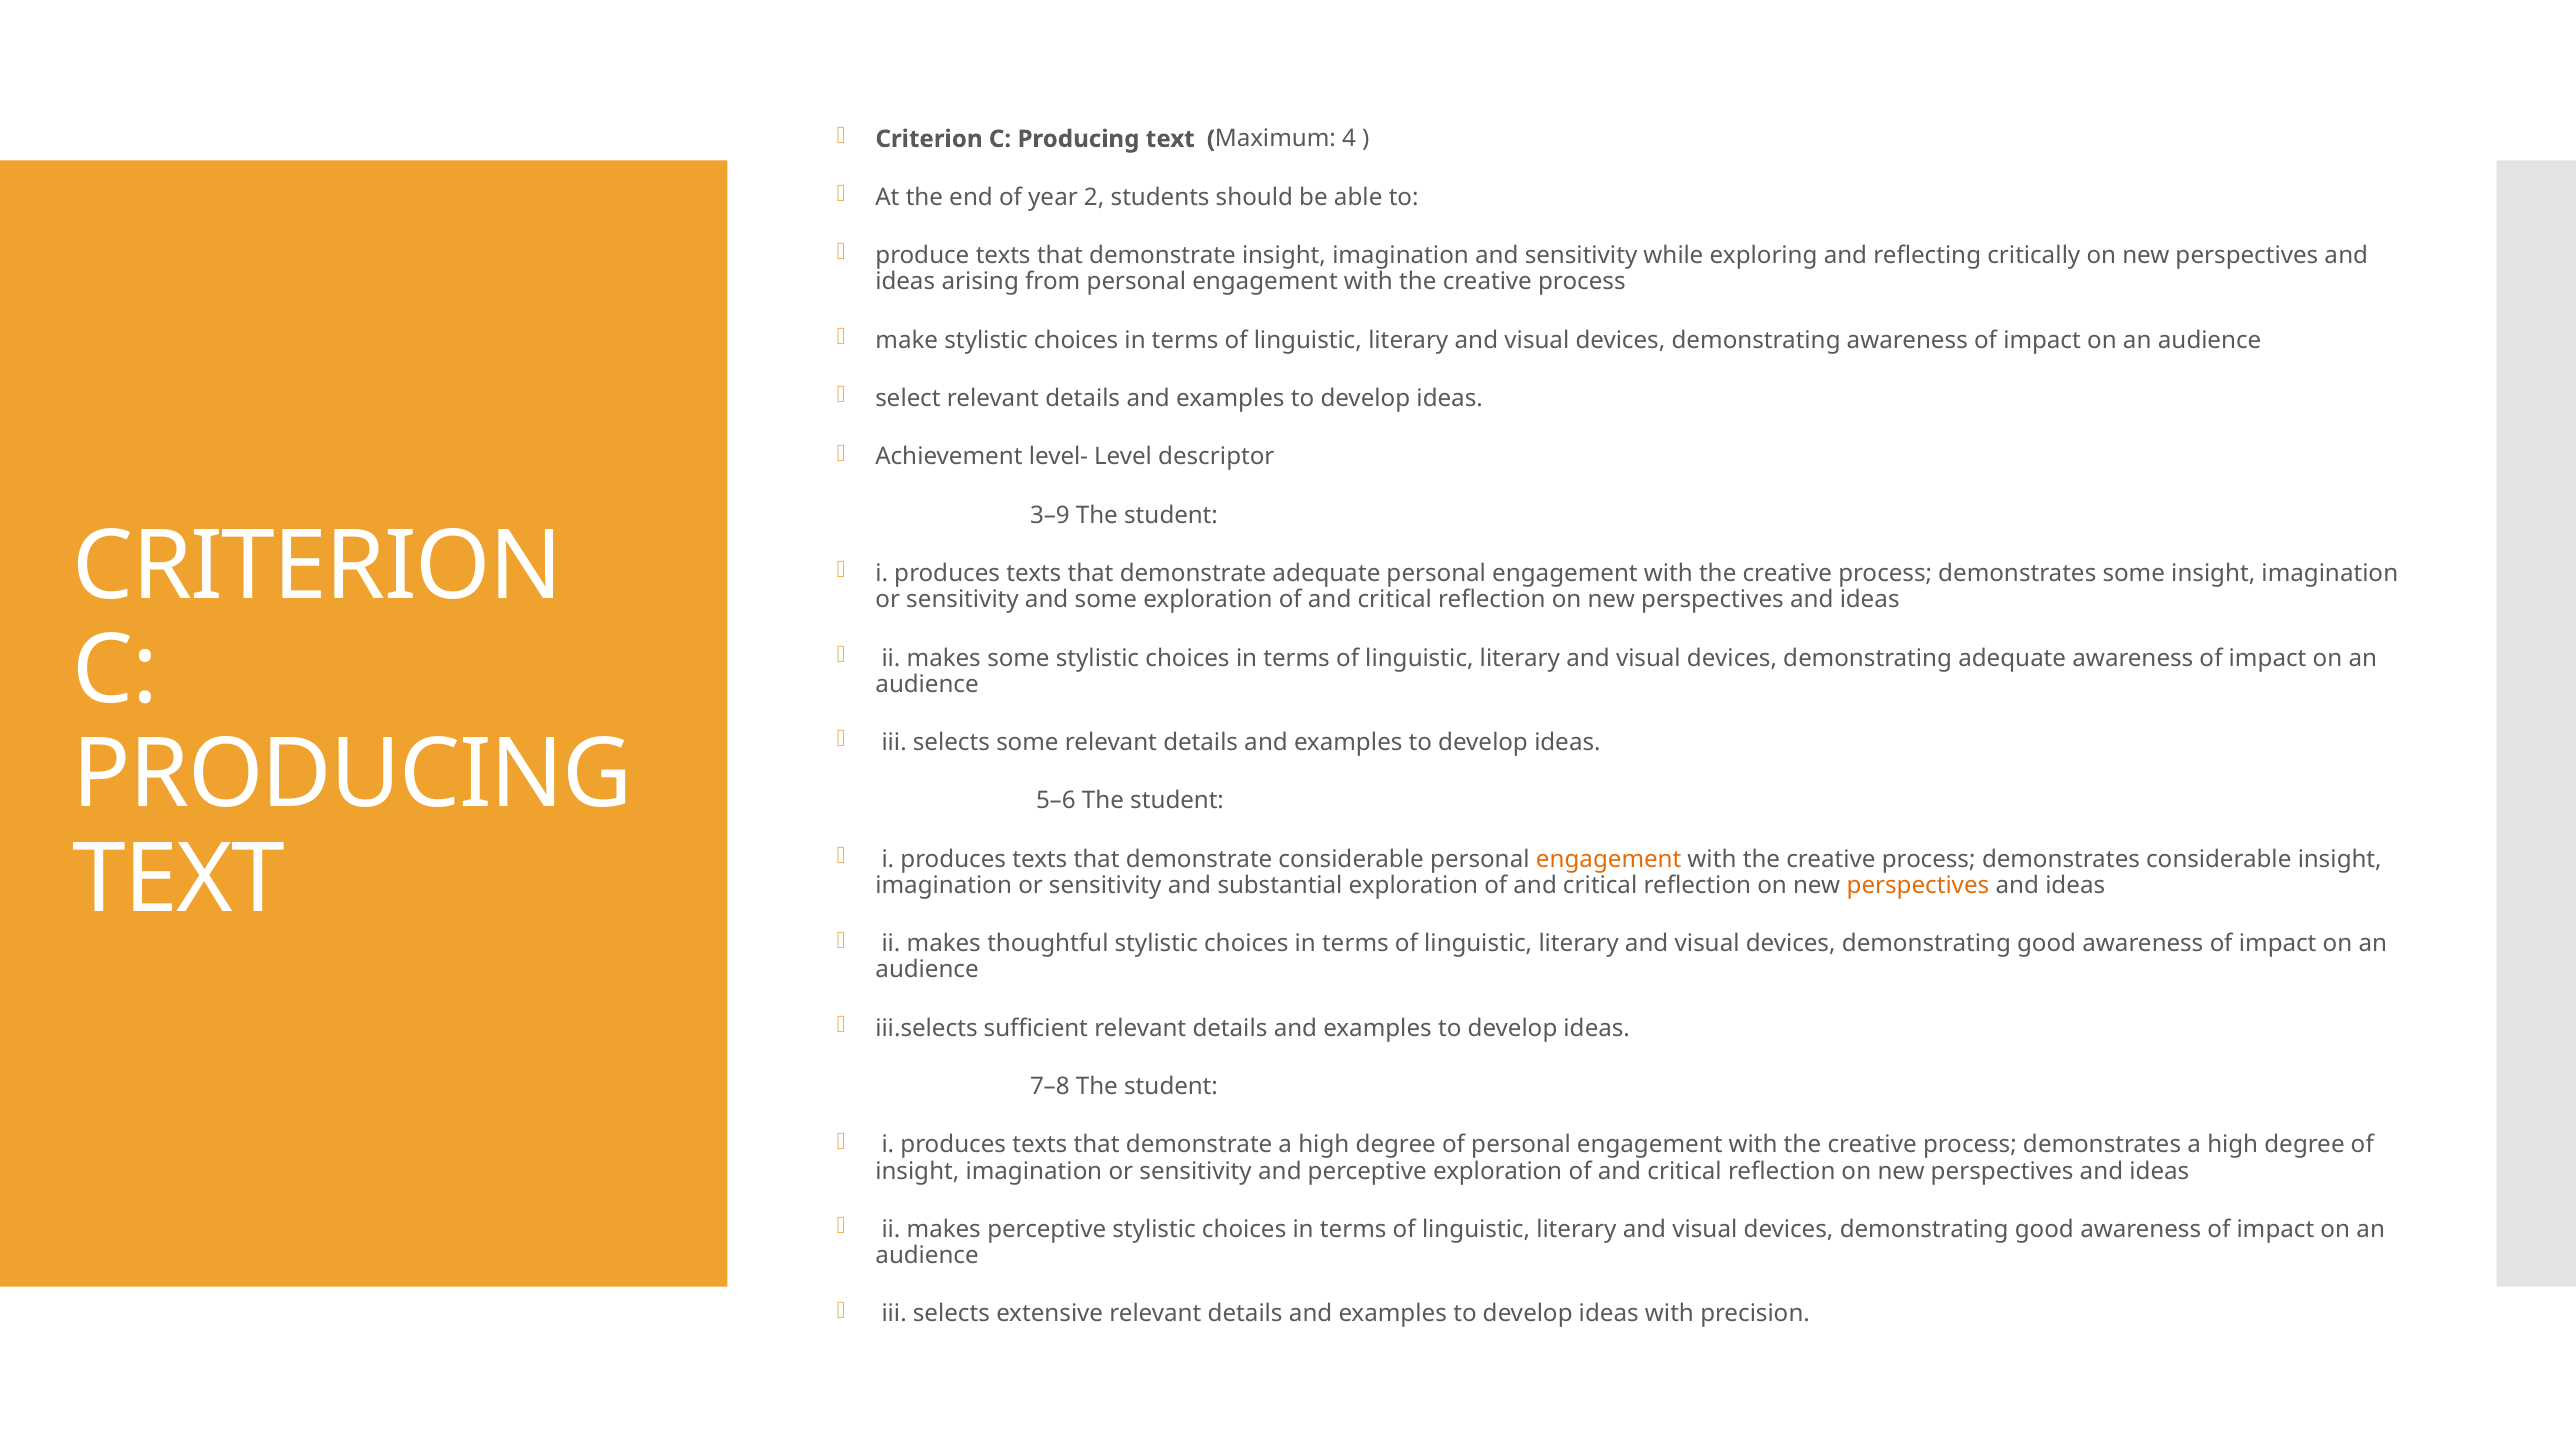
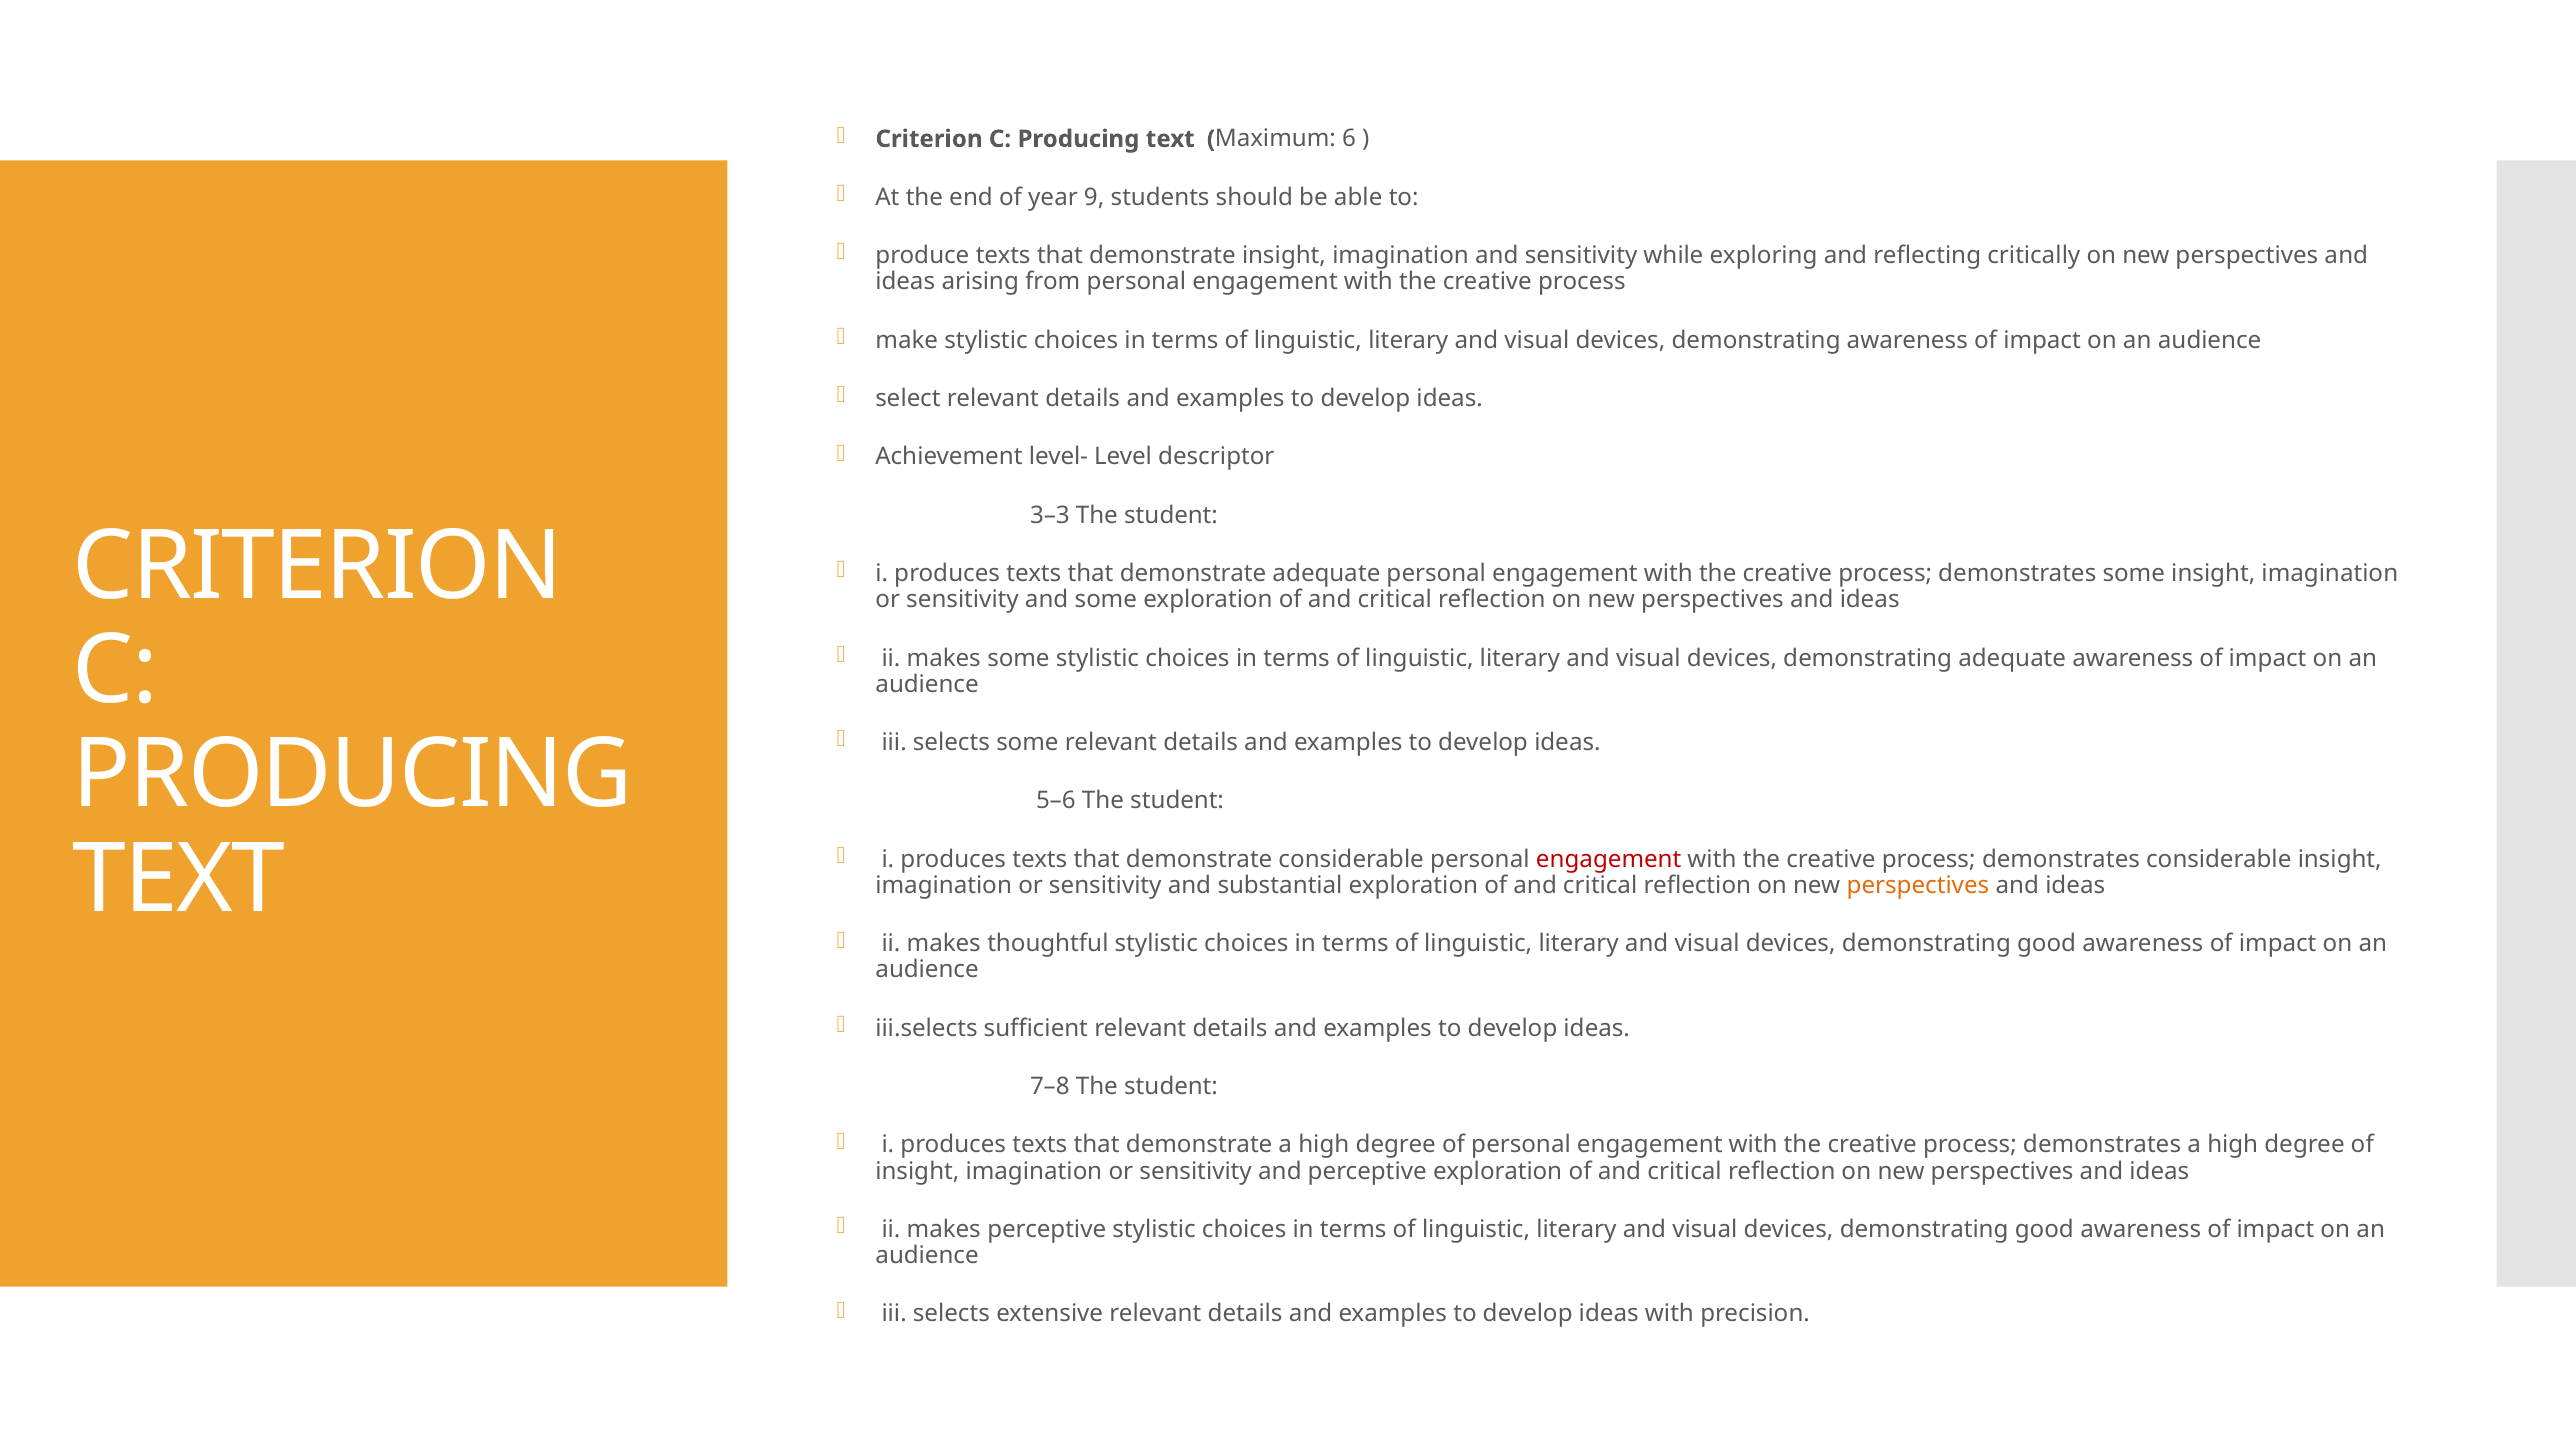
4: 4 -> 6
2: 2 -> 9
3–9: 3–9 -> 3–3
engagement at (1609, 859) colour: orange -> red
